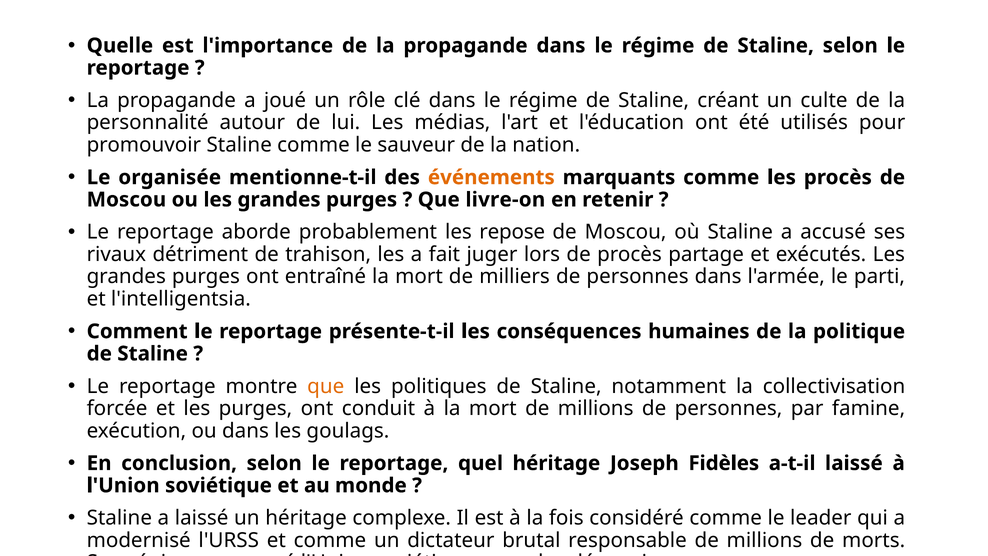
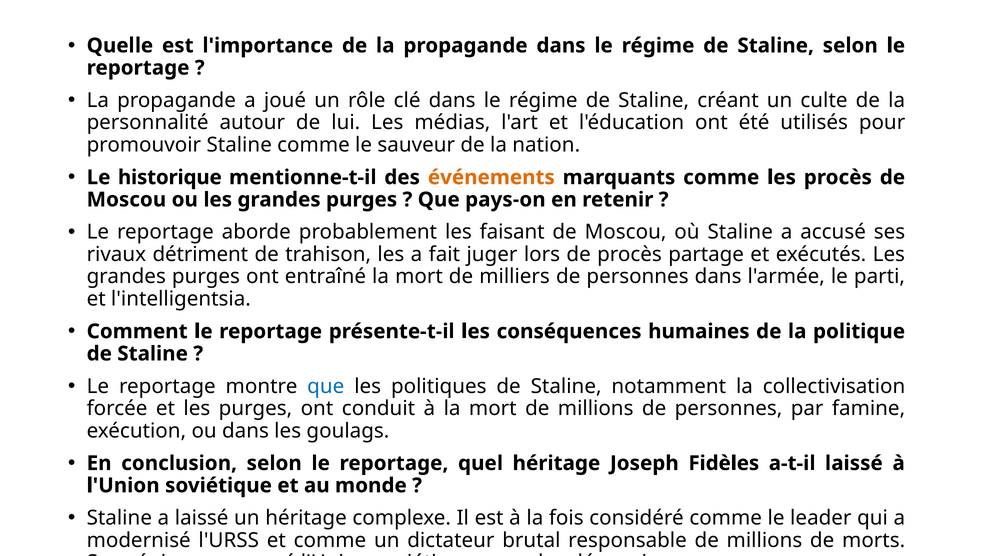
organisée: organisée -> historique
livre-on: livre-on -> pays-on
repose: repose -> faisant
que at (326, 386) colour: orange -> blue
